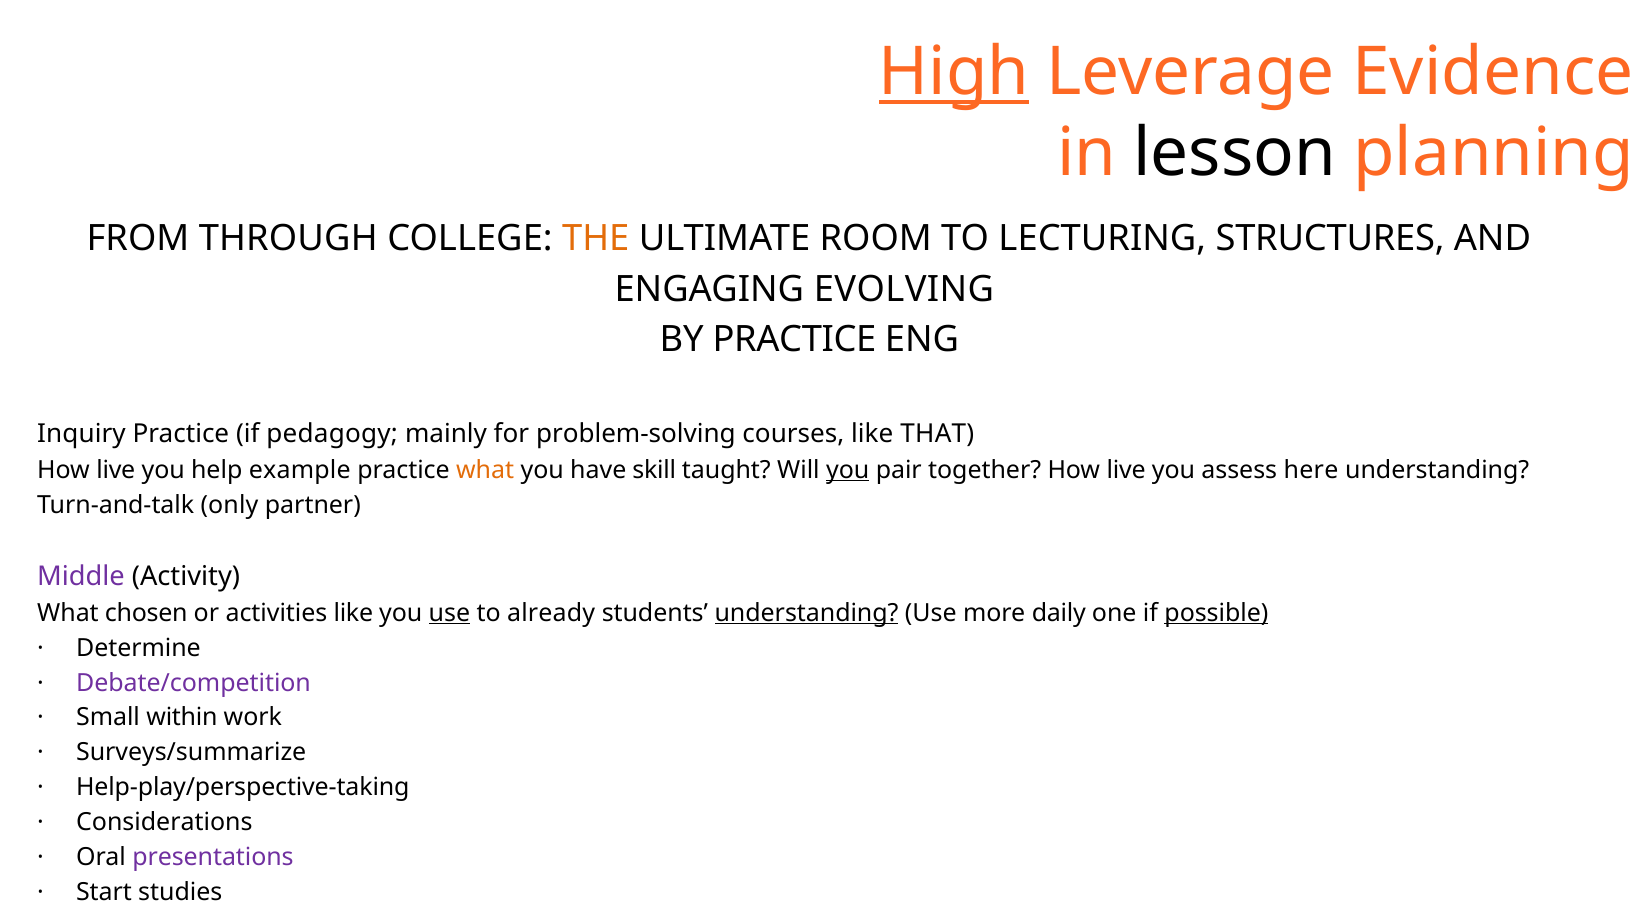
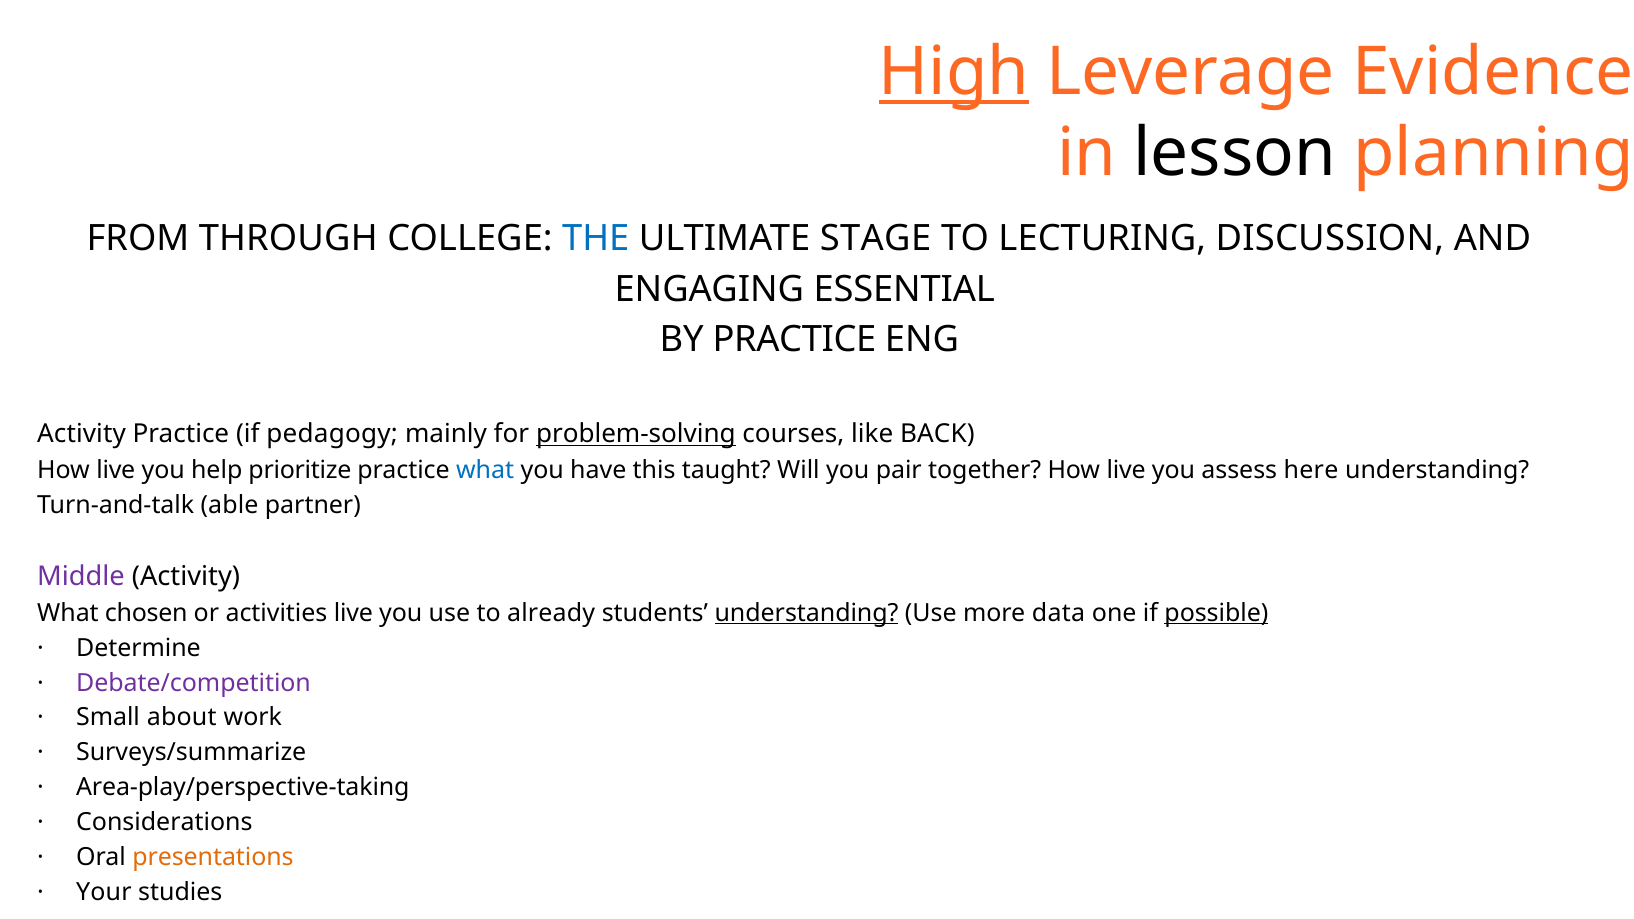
THE colour: orange -> blue
ROOM: ROOM -> STAGE
STRUCTURES: STRUCTURES -> DISCUSSION
EVOLVING: EVOLVING -> ESSENTIAL
Inquiry at (81, 434): Inquiry -> Activity
problem-solving underline: none -> present
THAT: THAT -> BACK
example: example -> prioritize
what at (485, 470) colour: orange -> blue
skill: skill -> this
you at (848, 470) underline: present -> none
only: only -> able
activities like: like -> live
use at (449, 613) underline: present -> none
daily: daily -> data
within: within -> about
Help-play/perspective-taking: Help-play/perspective-taking -> Area-play/perspective-taking
presentations colour: purple -> orange
Start: Start -> Your
